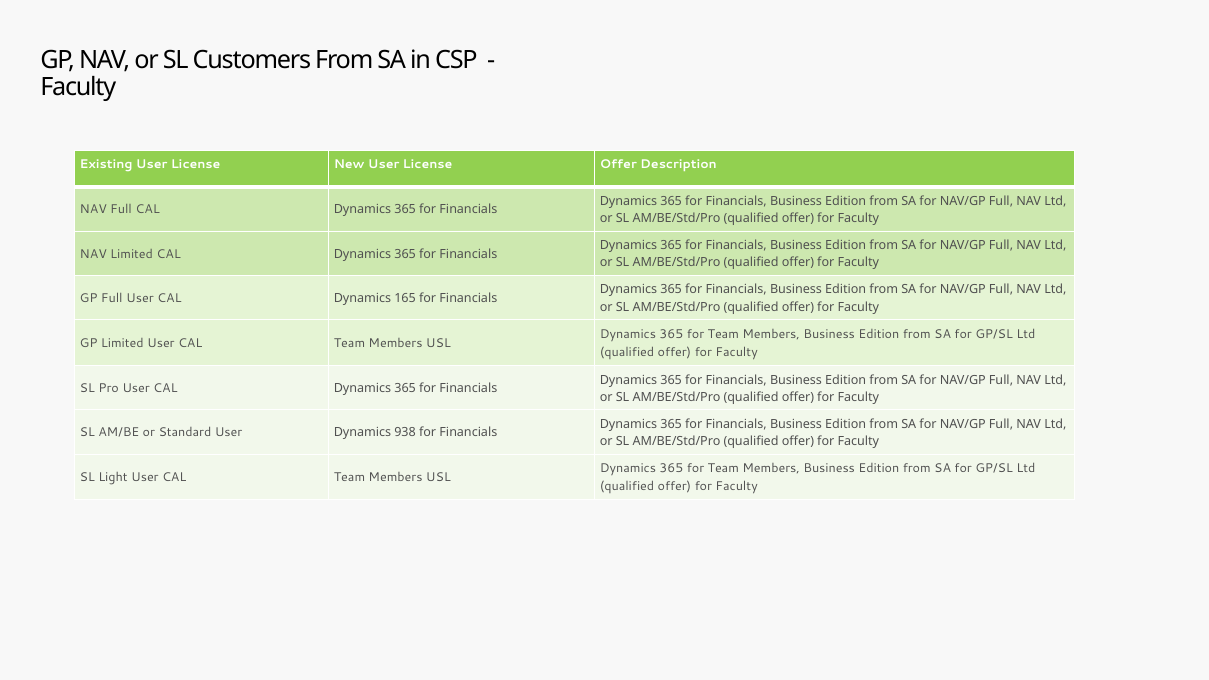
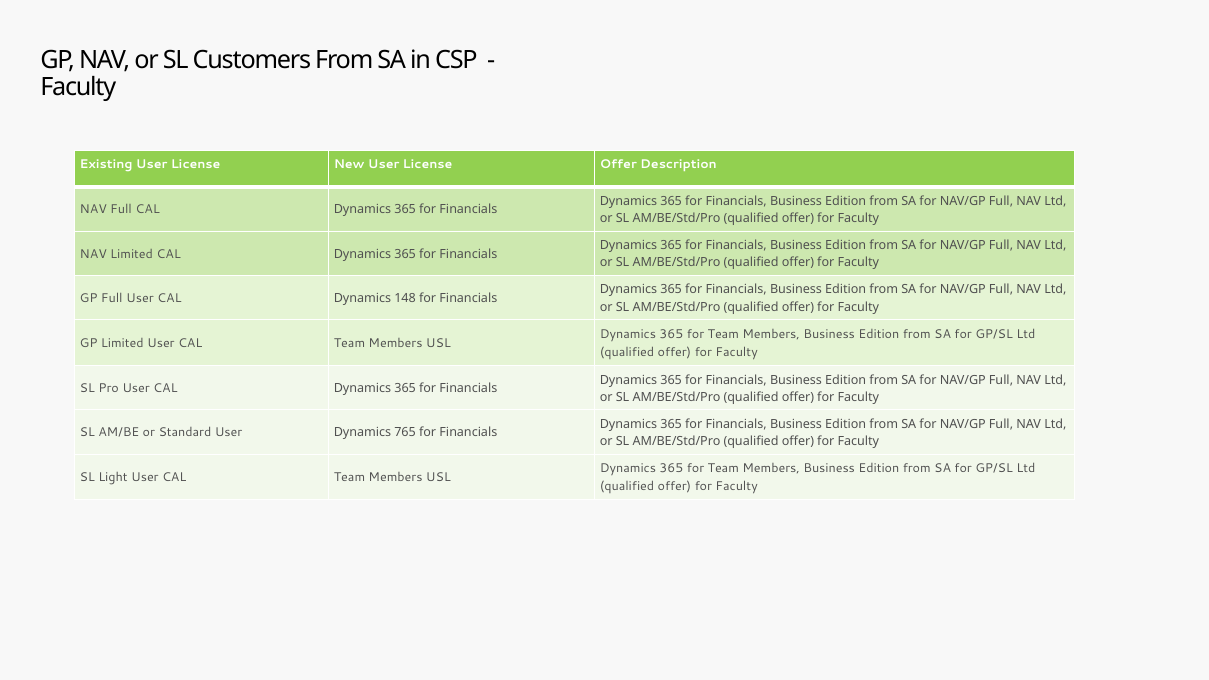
165: 165 -> 148
938: 938 -> 765
